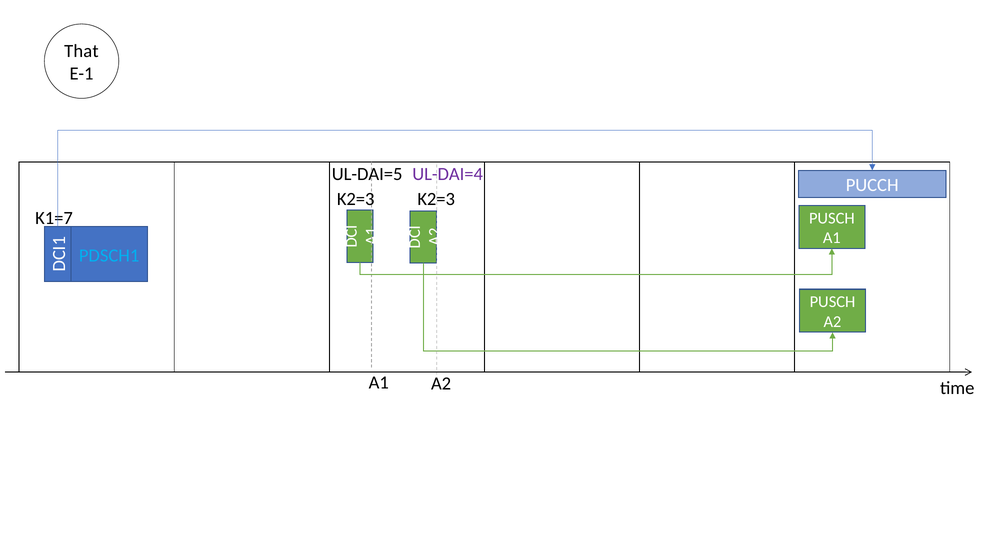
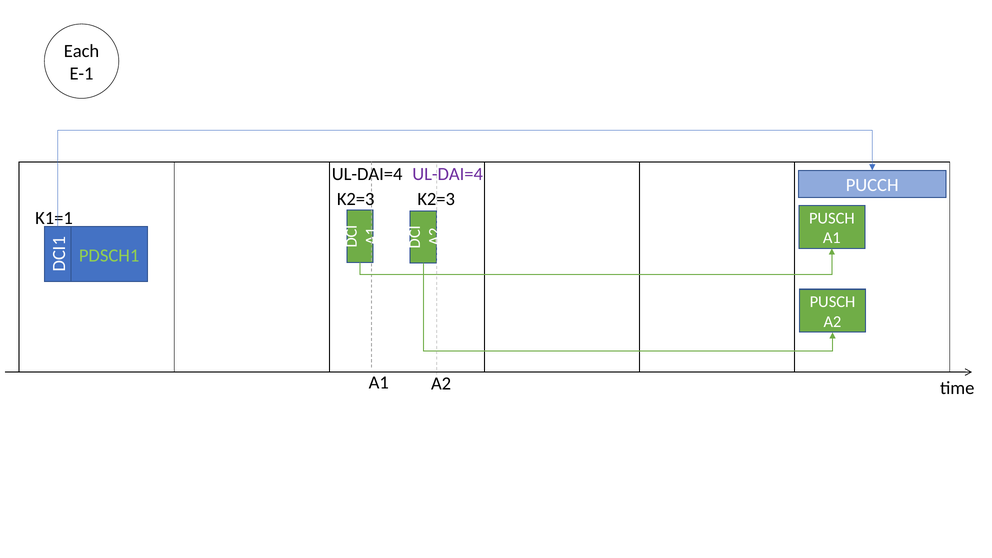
That: That -> Each
UL-DAI=5 at (367, 174): UL-DAI=5 -> UL-DAI=4
K1=7: K1=7 -> K1=1
PDSCH1 colour: light blue -> light green
